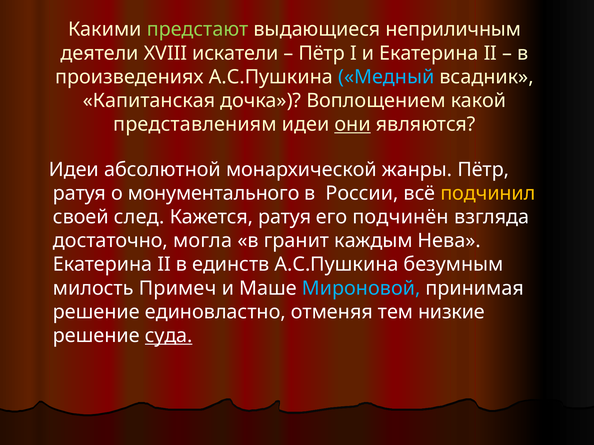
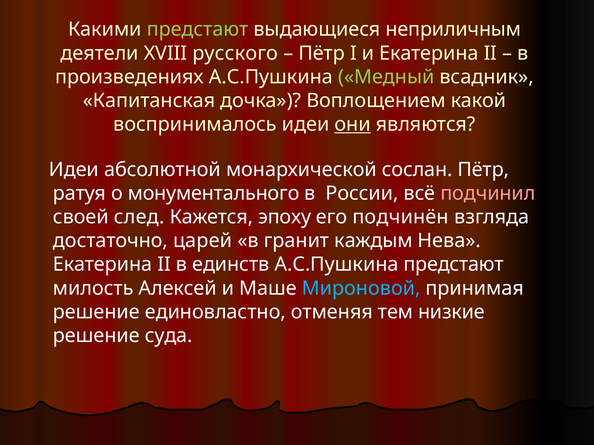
искатели: искатели -> русского
Медный colour: light blue -> light green
представлениям: представлениям -> воспринималось
жанры: жанры -> сослан
подчинил colour: yellow -> pink
Кажется ратуя: ратуя -> эпоху
могла: могла -> царей
А.С.Пушкина безумным: безумным -> предстают
Примеч: Примеч -> Алексей
суда underline: present -> none
